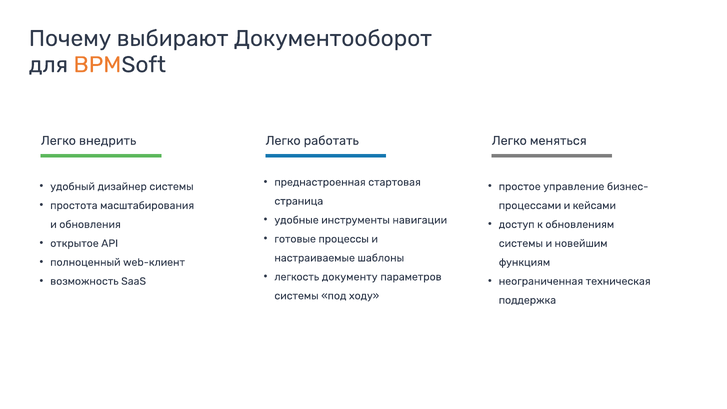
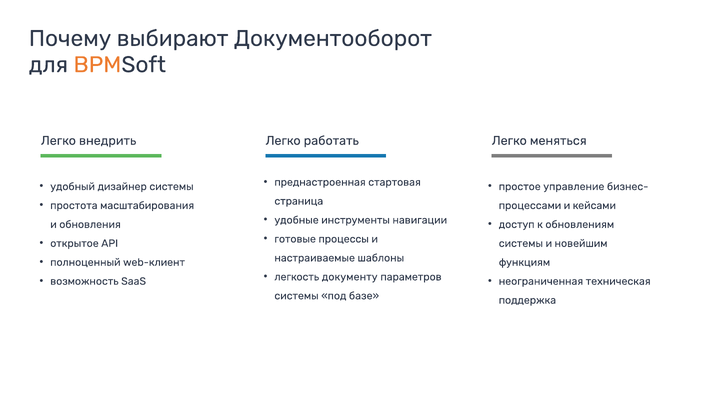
ходу: ходу -> базе
